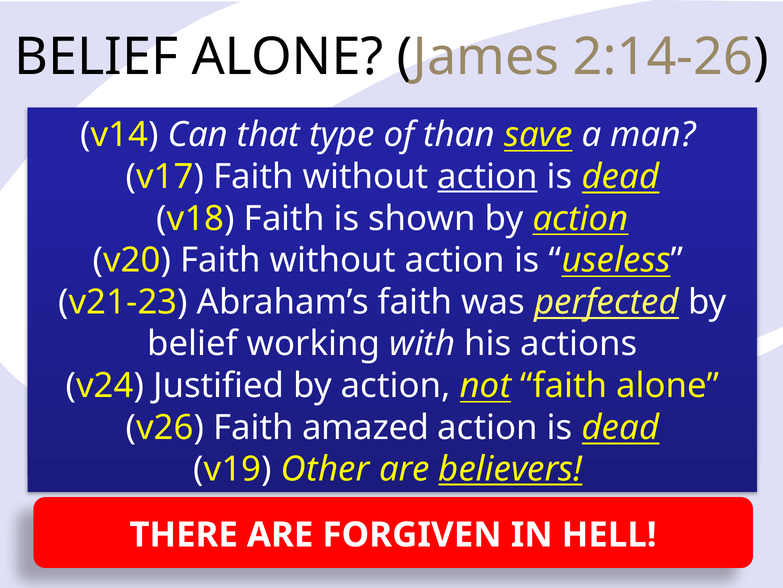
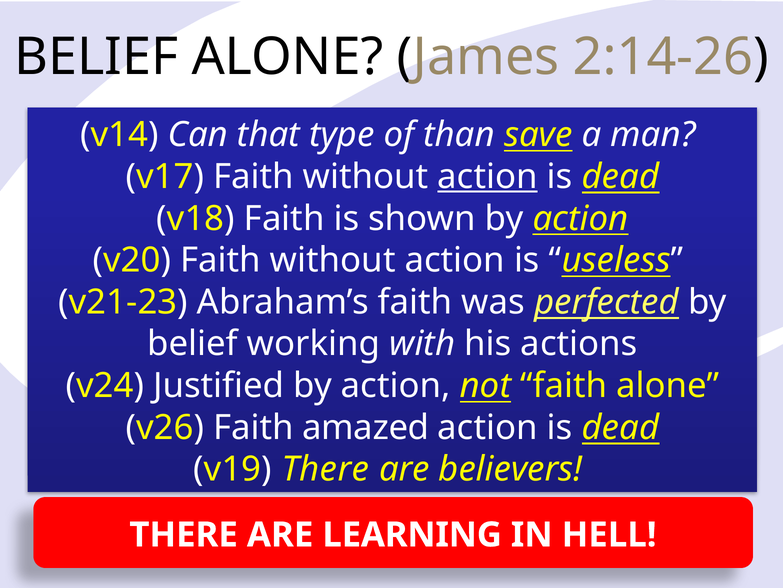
v19 Other: Other -> There
believers underline: present -> none
FORGIVEN: FORGIVEN -> LEARNING
